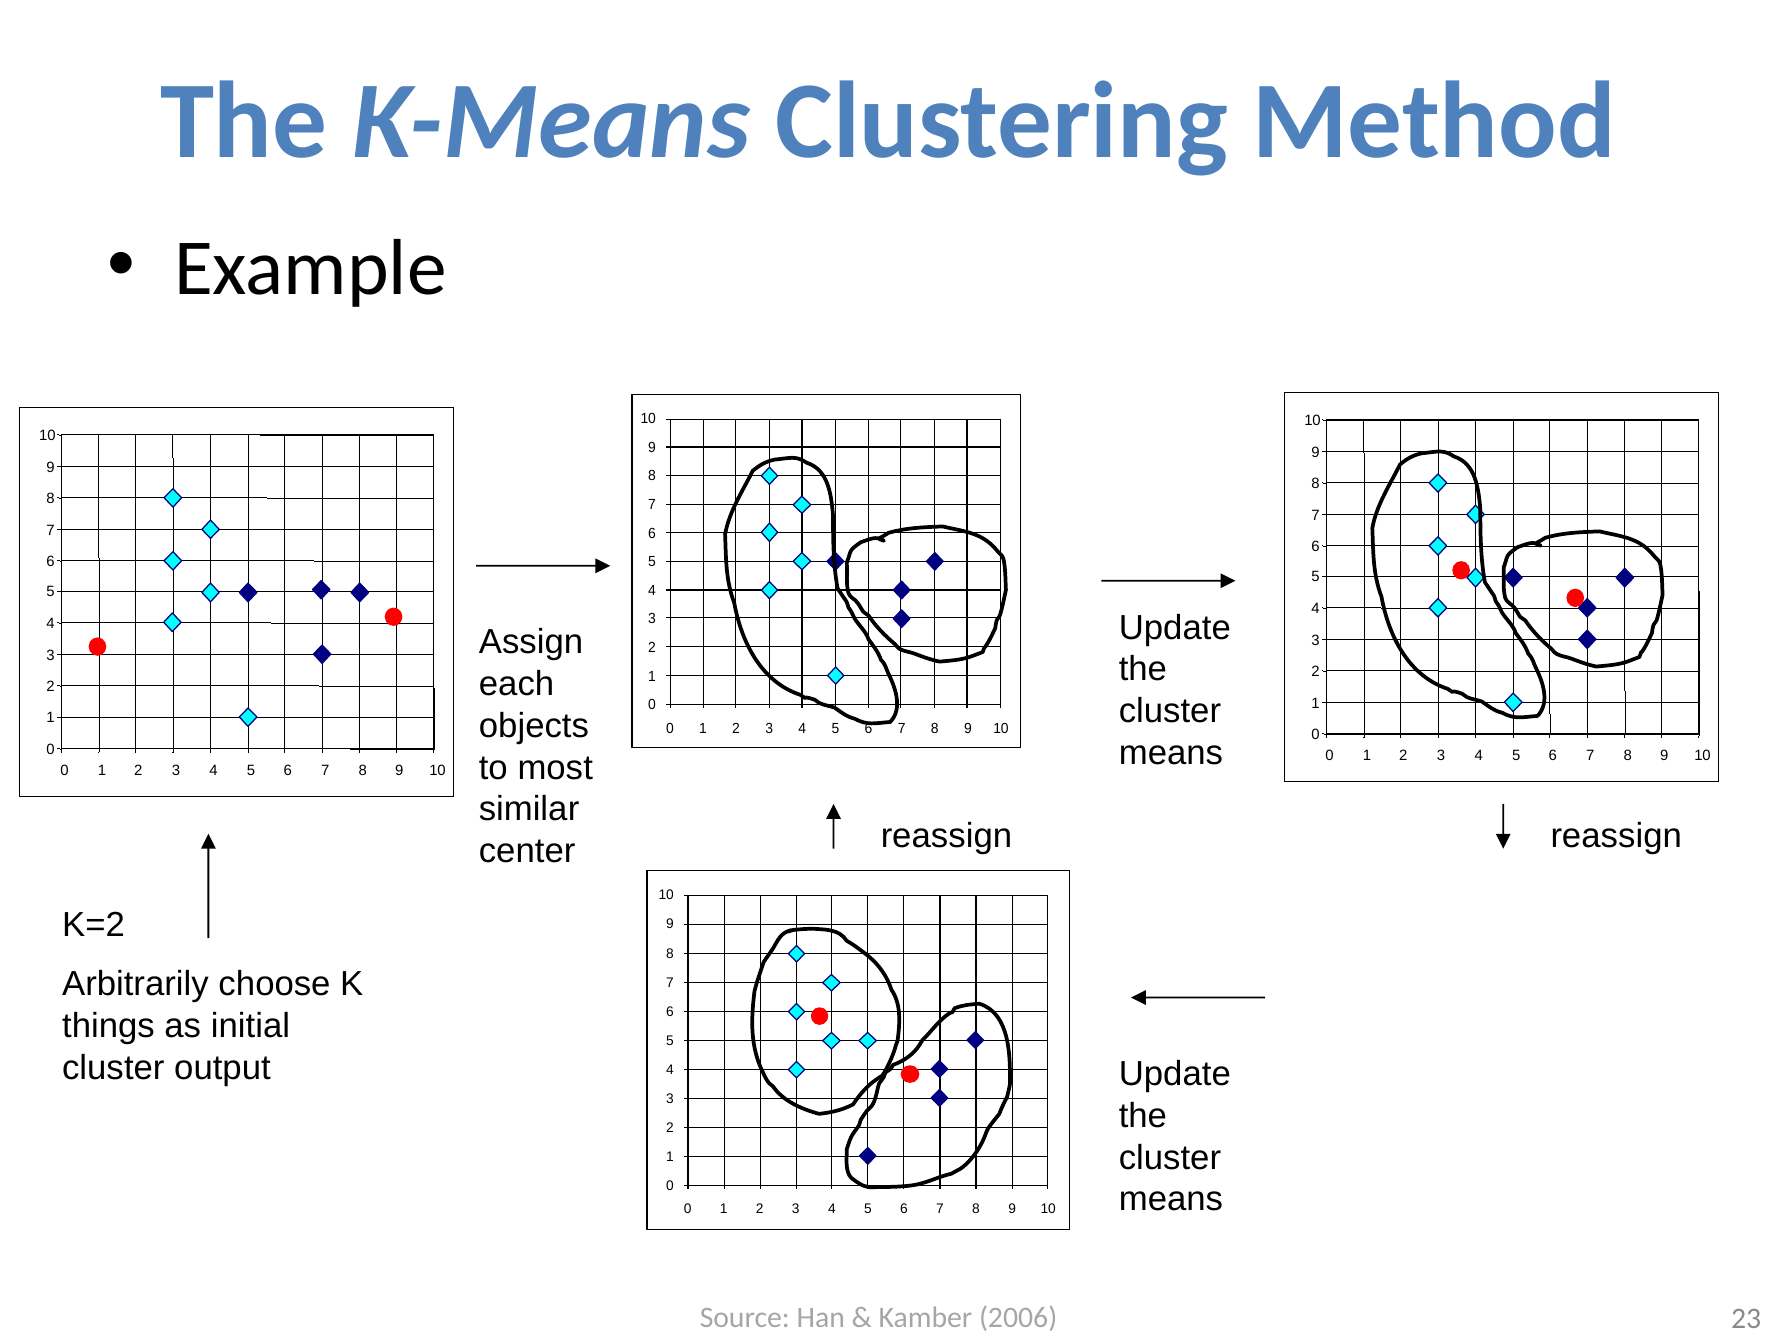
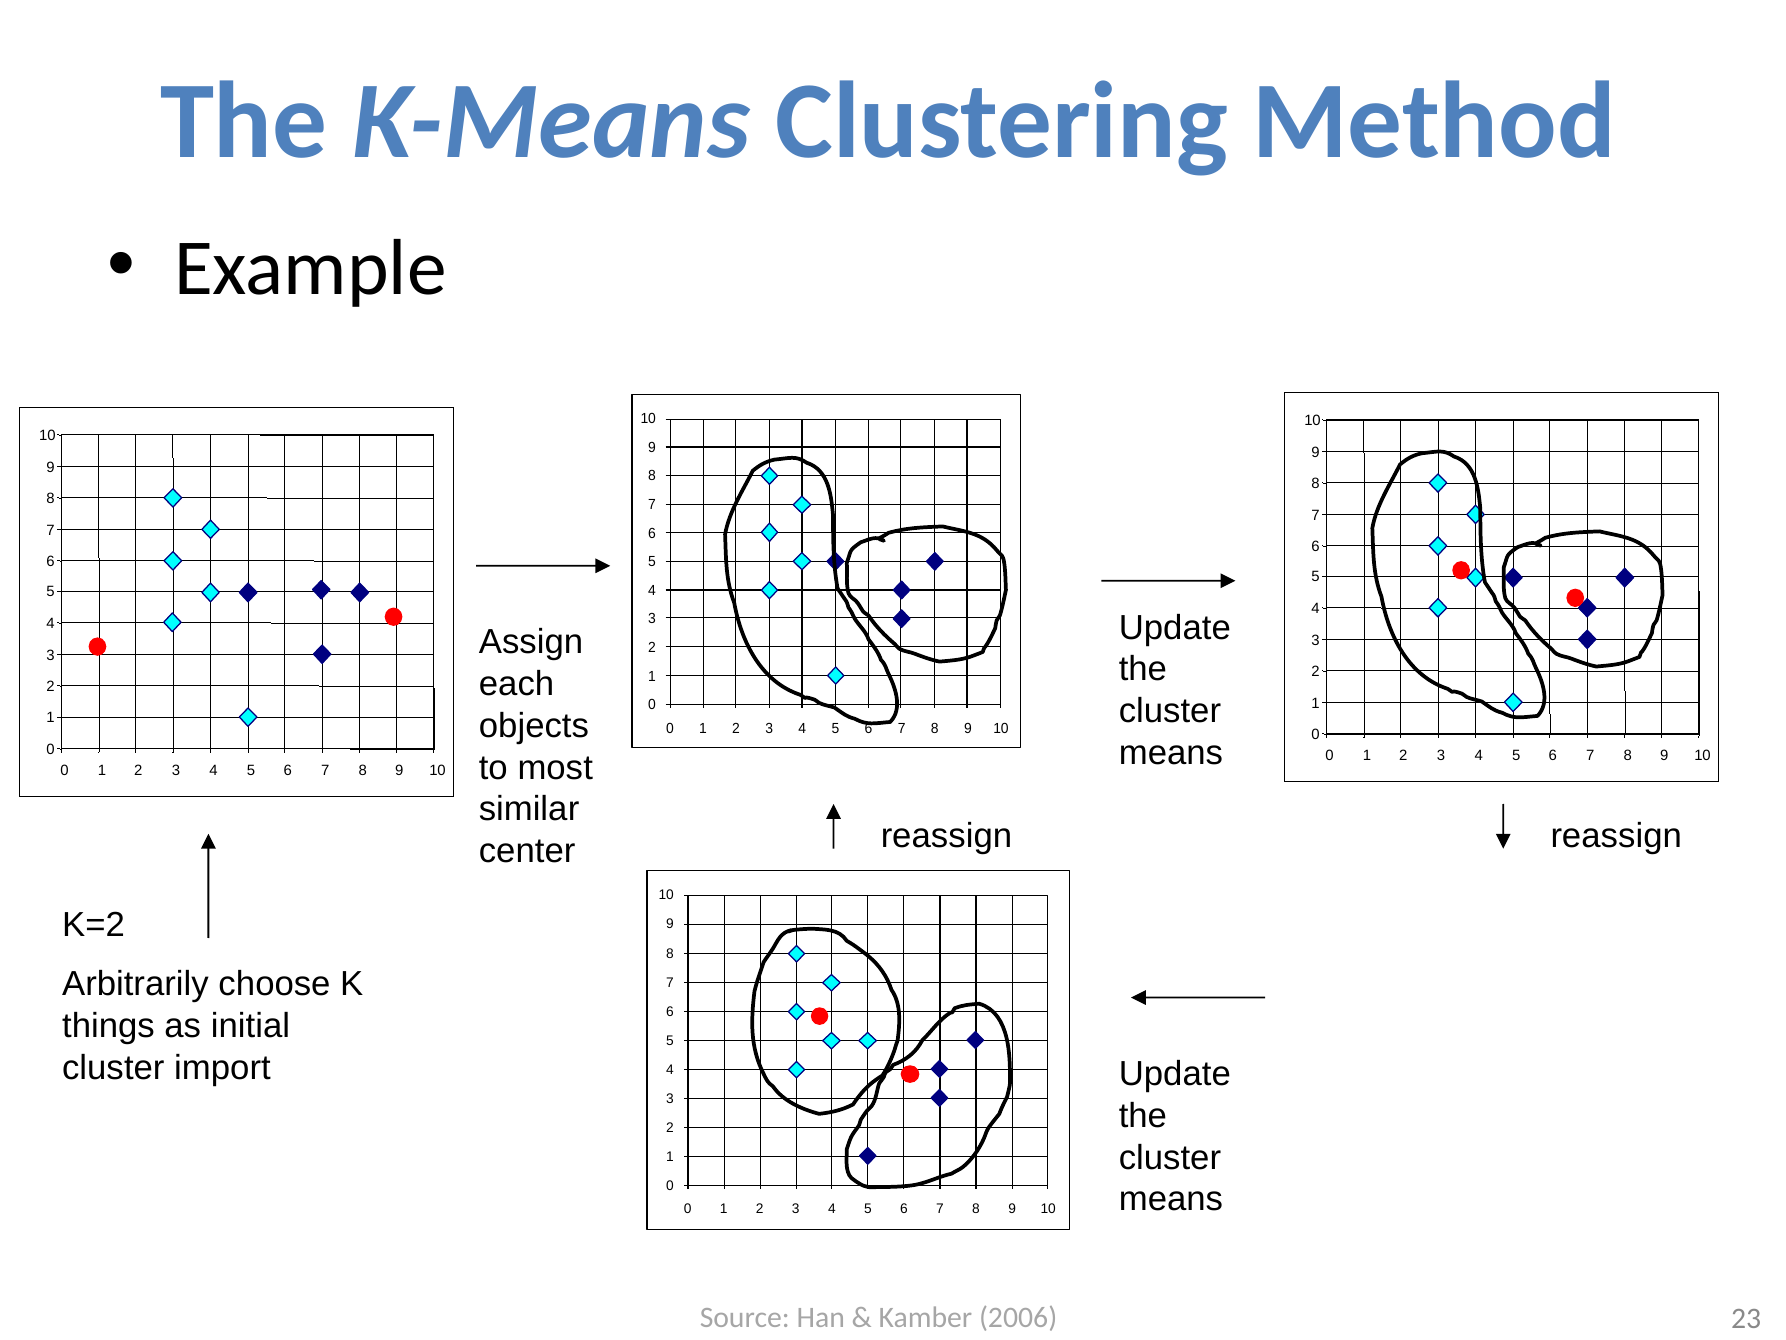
output: output -> import
